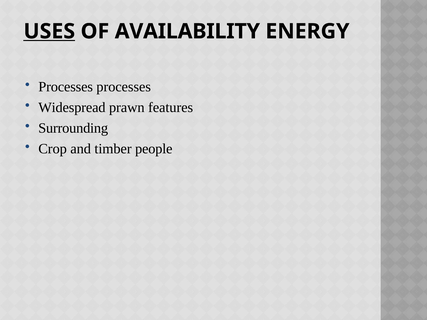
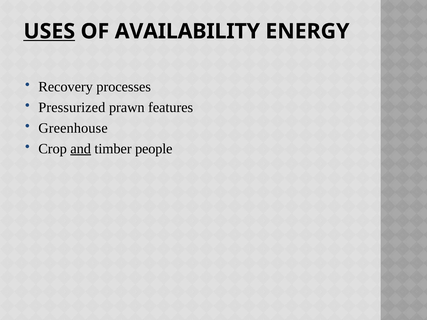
Processes at (66, 87): Processes -> Recovery
Widespread: Widespread -> Pressurized
Surrounding: Surrounding -> Greenhouse
and underline: none -> present
